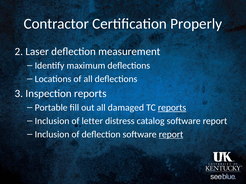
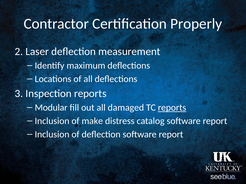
Portable: Portable -> Modular
letter: letter -> make
report at (171, 135) underline: present -> none
